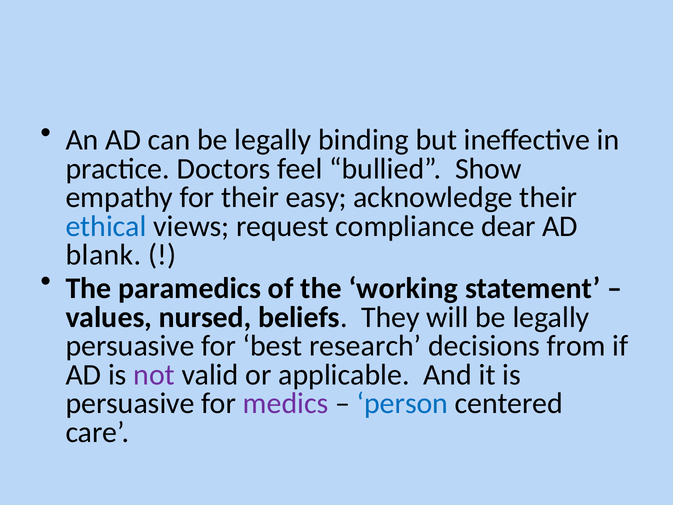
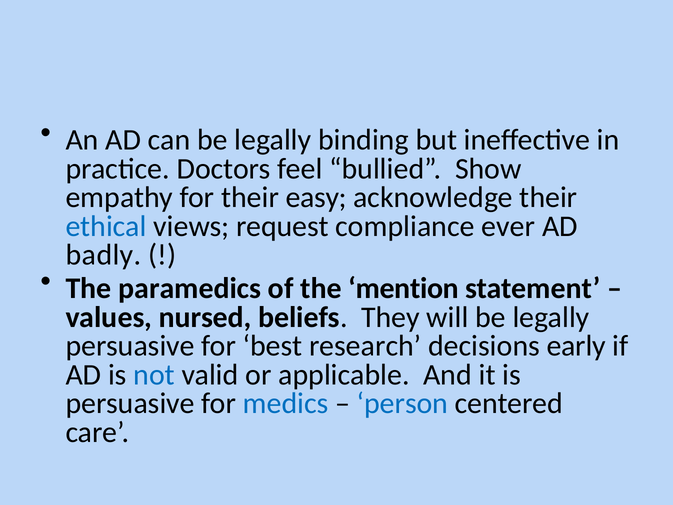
dear: dear -> ever
blank: blank -> badly
working: working -> mention
from: from -> early
not colour: purple -> blue
medics colour: purple -> blue
